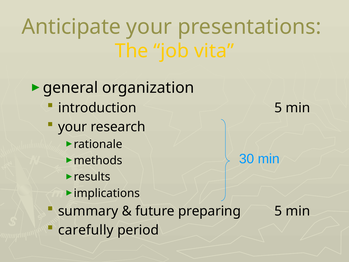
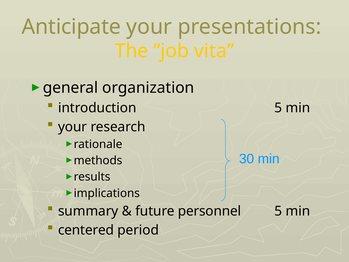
preparing: preparing -> personnel
carefully: carefully -> centered
